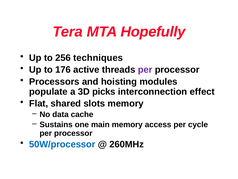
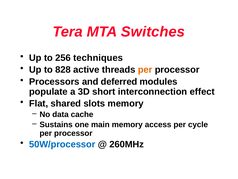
Hopefully: Hopefully -> Switches
176: 176 -> 828
per at (145, 70) colour: purple -> orange
hoisting: hoisting -> deferred
picks: picks -> short
